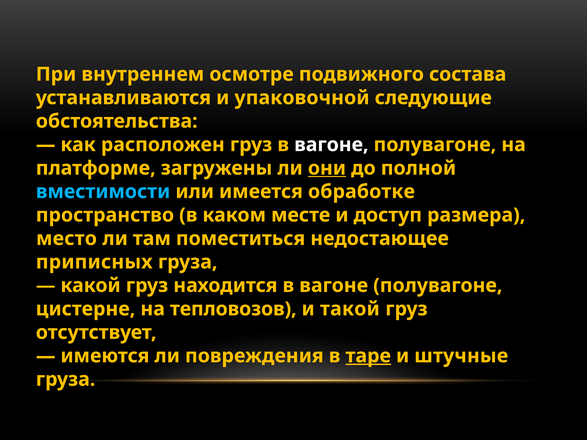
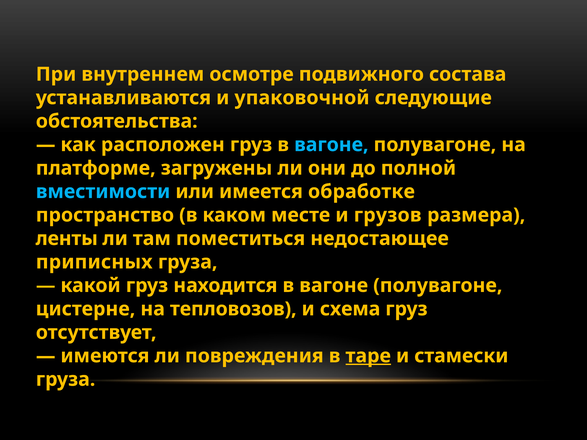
вагоне at (331, 145) colour: white -> light blue
они underline: present -> none
доступ: доступ -> грузов
место: место -> ленты
такой: такой -> схема
штучные: штучные -> стамески
